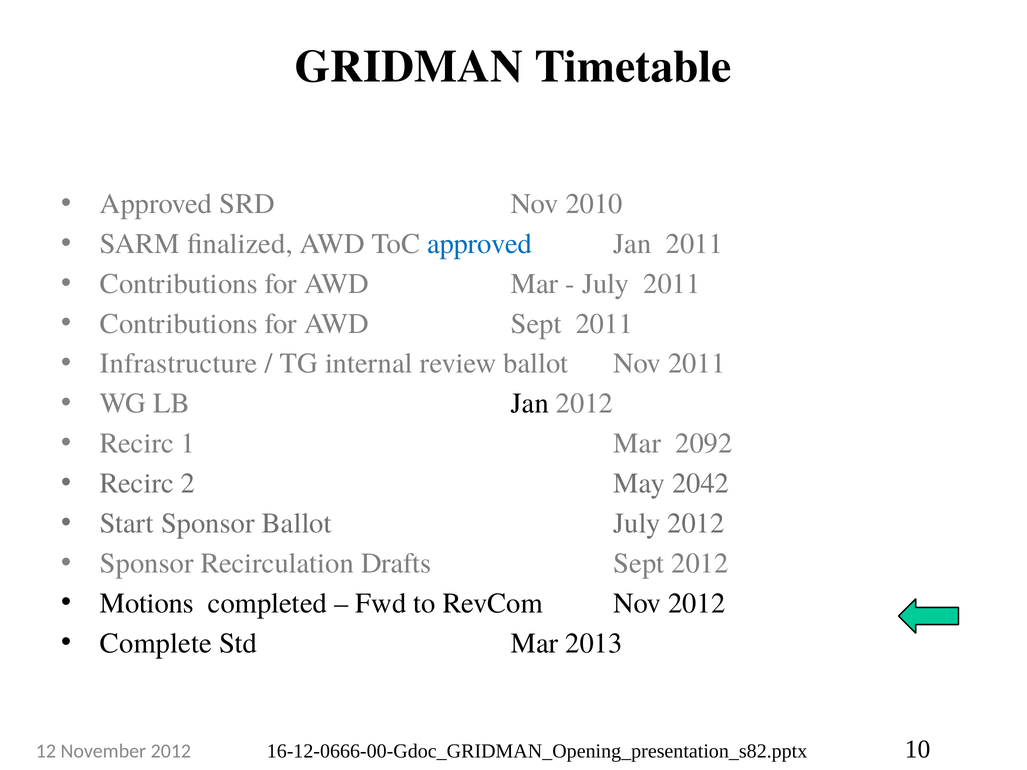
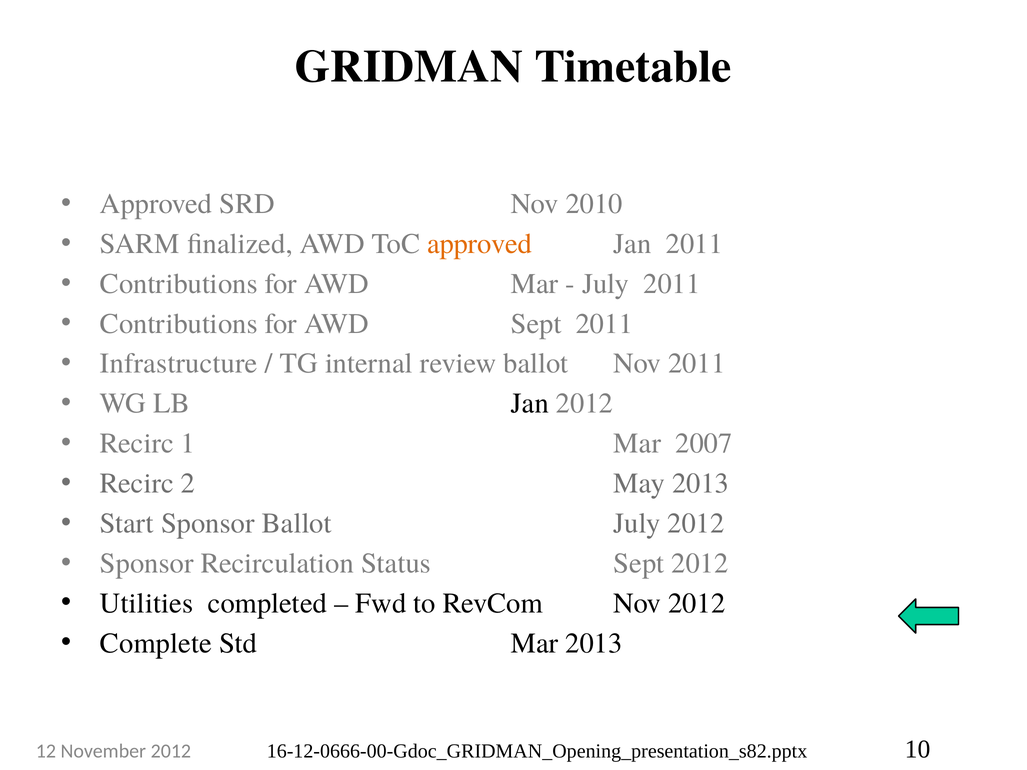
approved at (480, 244) colour: blue -> orange
2092: 2092 -> 2007
May 2042: 2042 -> 2013
Drafts: Drafts -> Status
Motions: Motions -> Utilities
